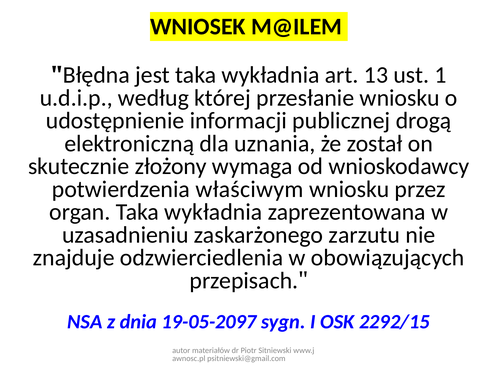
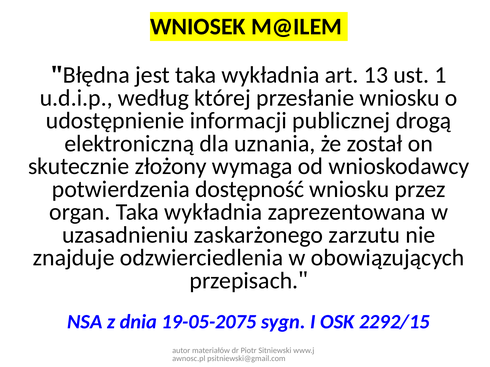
właściwym: właściwym -> dostępność
19-05-2097: 19-05-2097 -> 19-05-2075
